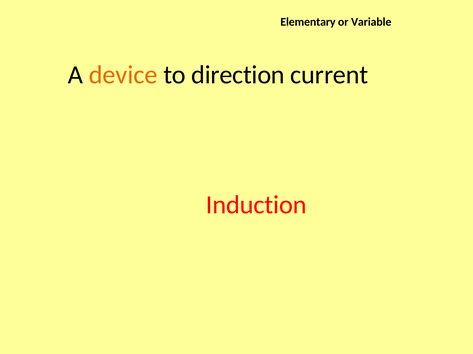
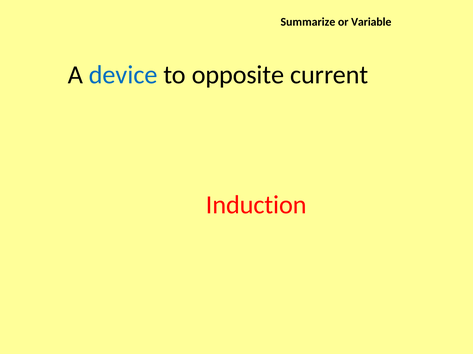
Elementary: Elementary -> Summarize
device colour: orange -> blue
direction: direction -> opposite
